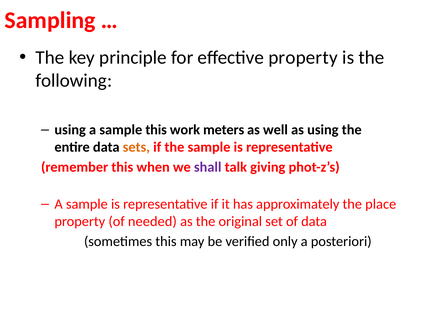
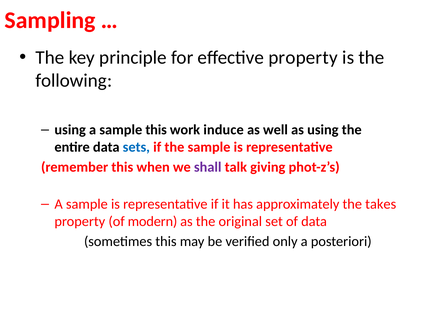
meters: meters -> induce
sets colour: orange -> blue
place: place -> takes
needed: needed -> modern
